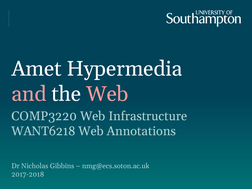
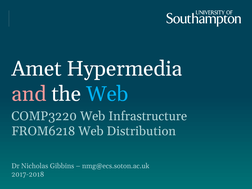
Web at (107, 94) colour: pink -> light blue
WANT6218: WANT6218 -> FROM6218
Annotations: Annotations -> Distribution
